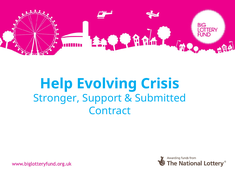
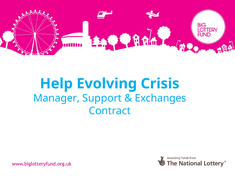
Stronger: Stronger -> Manager
Submitted: Submitted -> Exchanges
